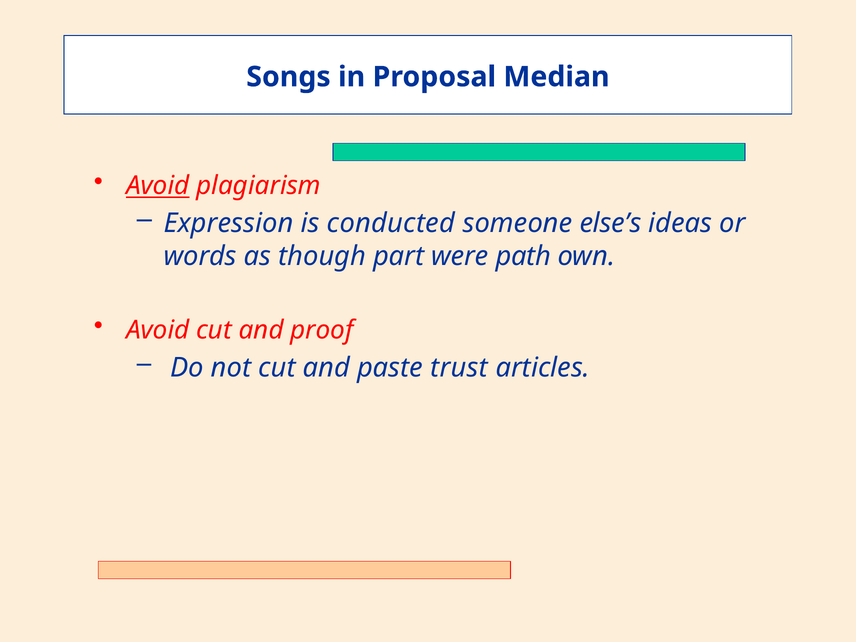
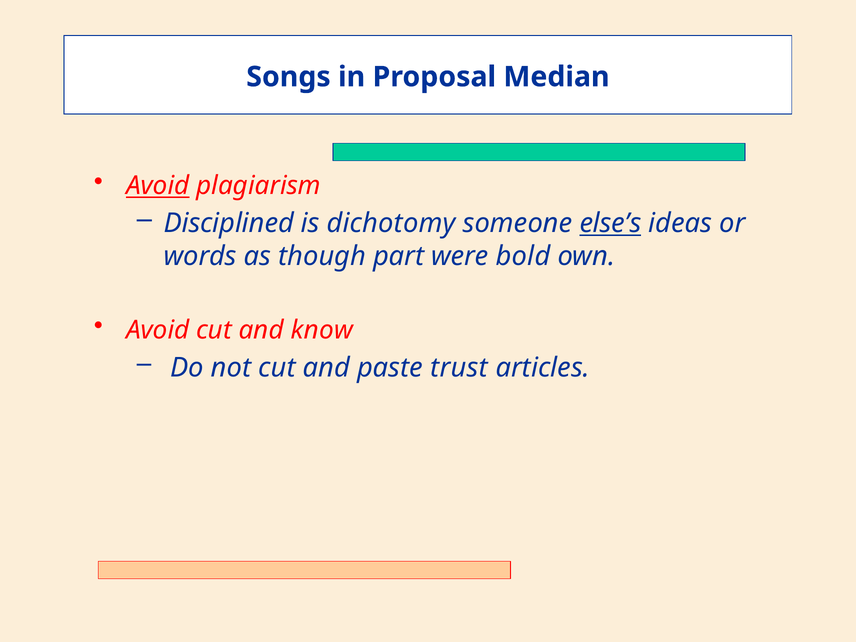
Expression: Expression -> Disciplined
conducted: conducted -> dichotomy
else’s underline: none -> present
path: path -> bold
proof: proof -> know
